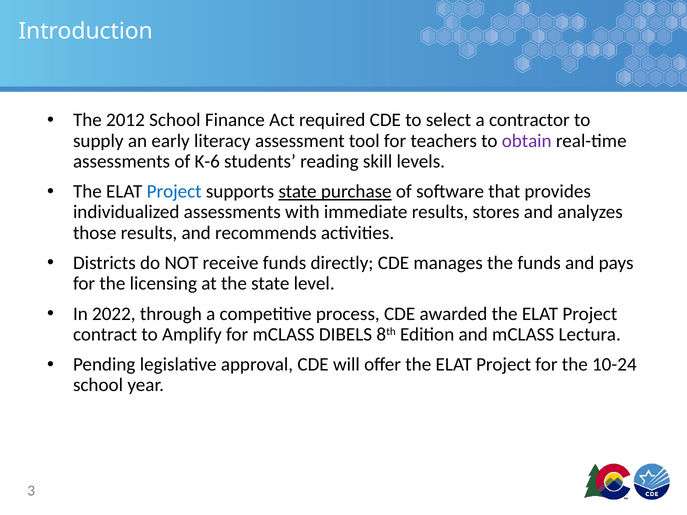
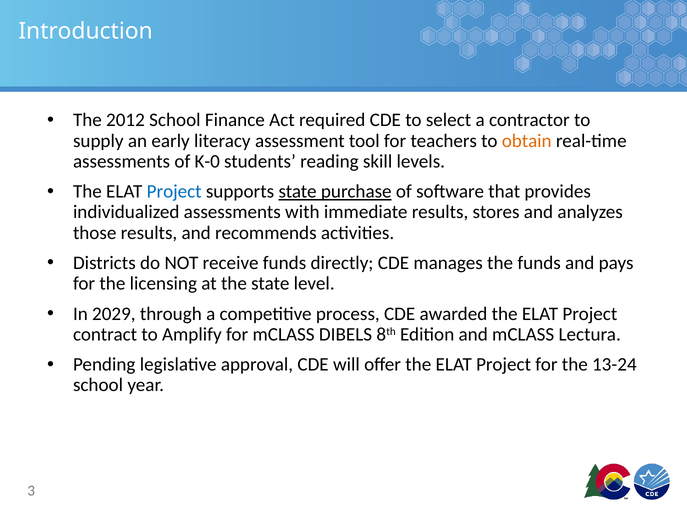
obtain colour: purple -> orange
K-6: K-6 -> K-0
2022: 2022 -> 2029
10-24: 10-24 -> 13-24
